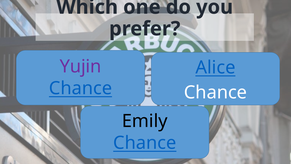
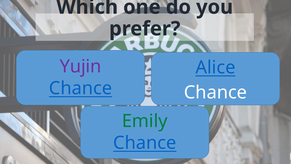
Emily colour: black -> green
